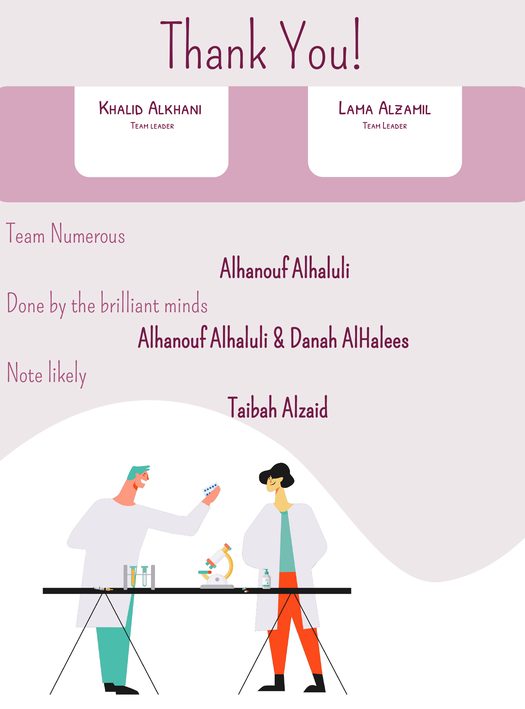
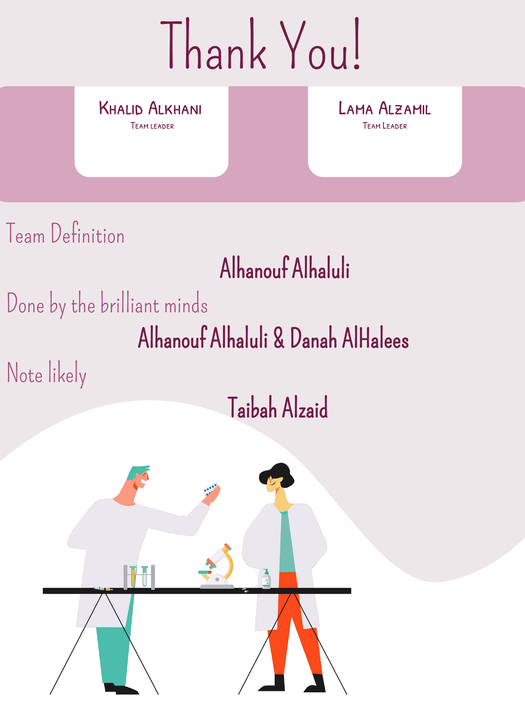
Numerous: Numerous -> Definition
